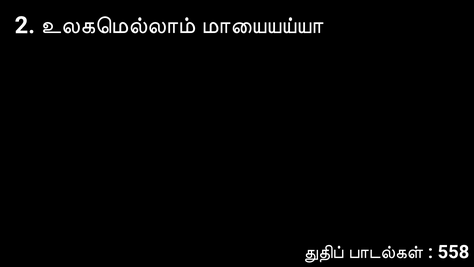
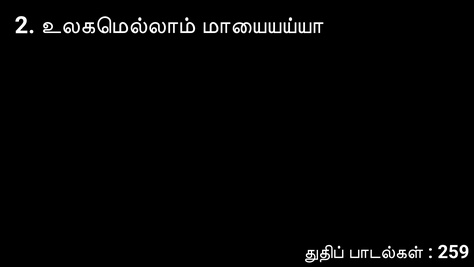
558: 558 -> 259
